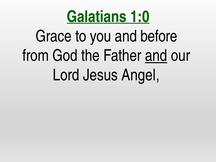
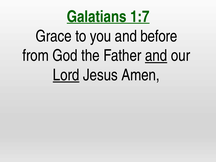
1:0: 1:0 -> 1:7
Lord underline: none -> present
Angel: Angel -> Amen
